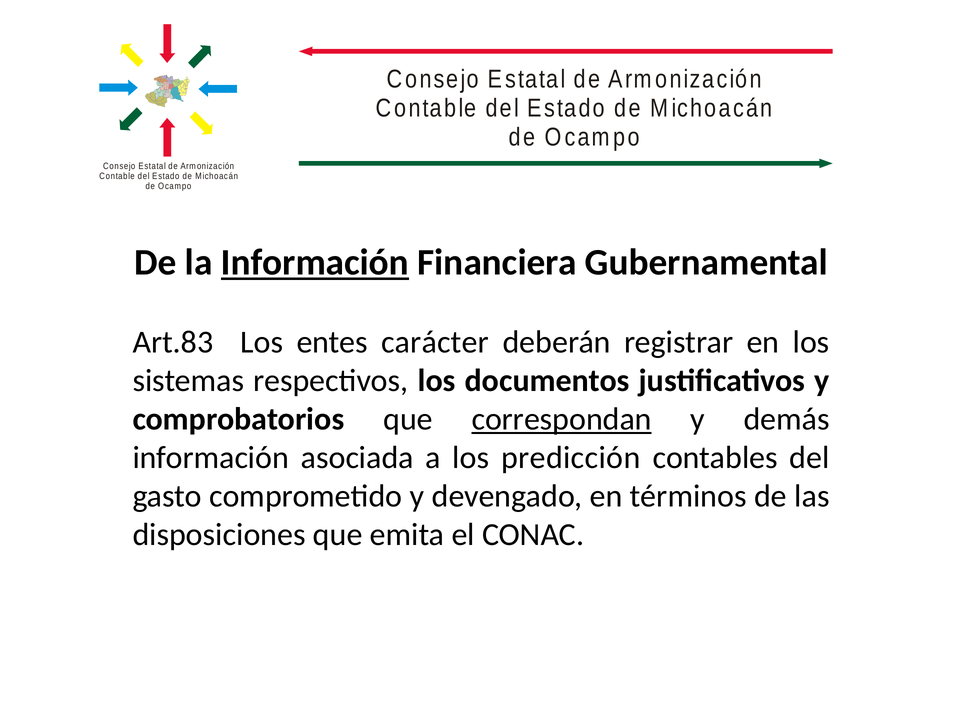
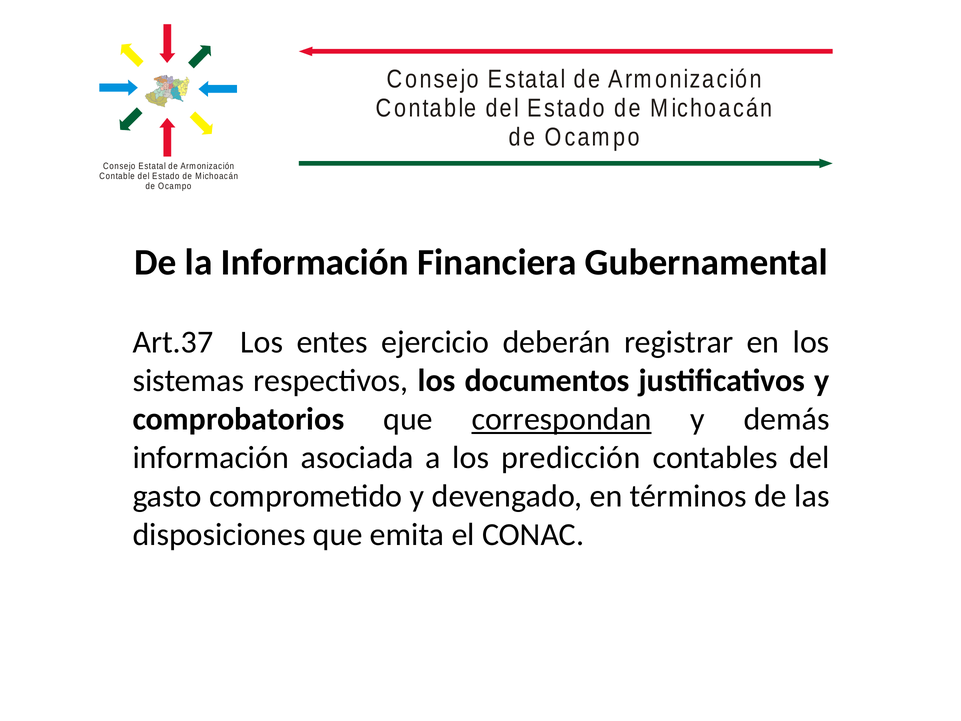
Información at (315, 262) underline: present -> none
Art.83: Art.83 -> Art.37
carácter: carácter -> ejercicio
